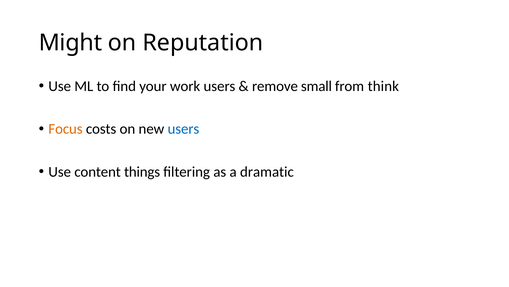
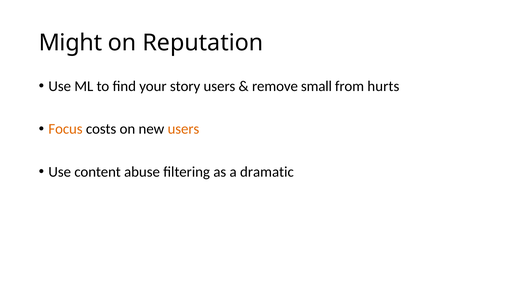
work: work -> story
think: think -> hurts
users at (183, 129) colour: blue -> orange
things: things -> abuse
